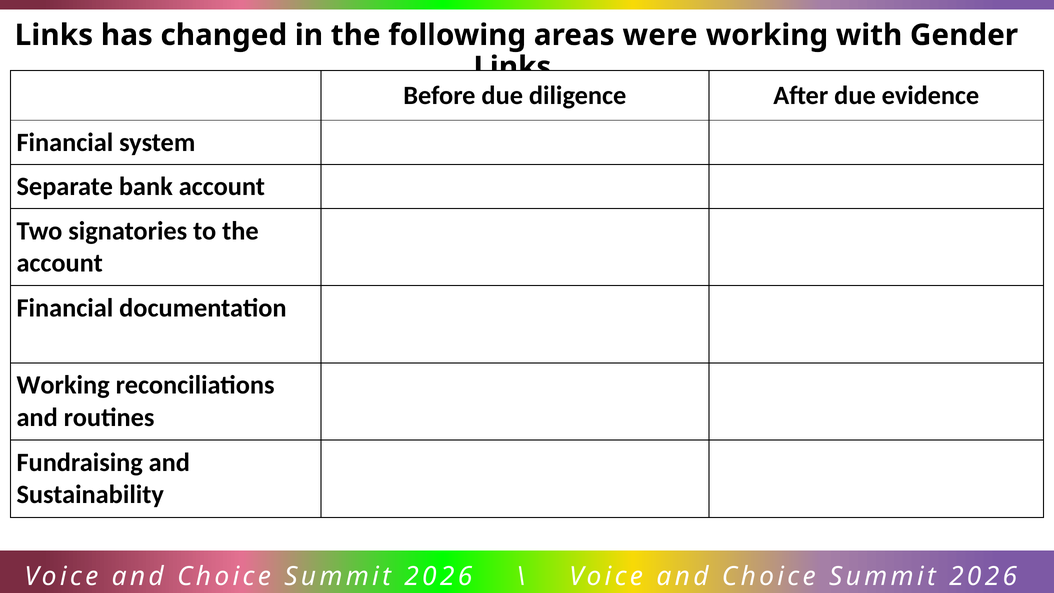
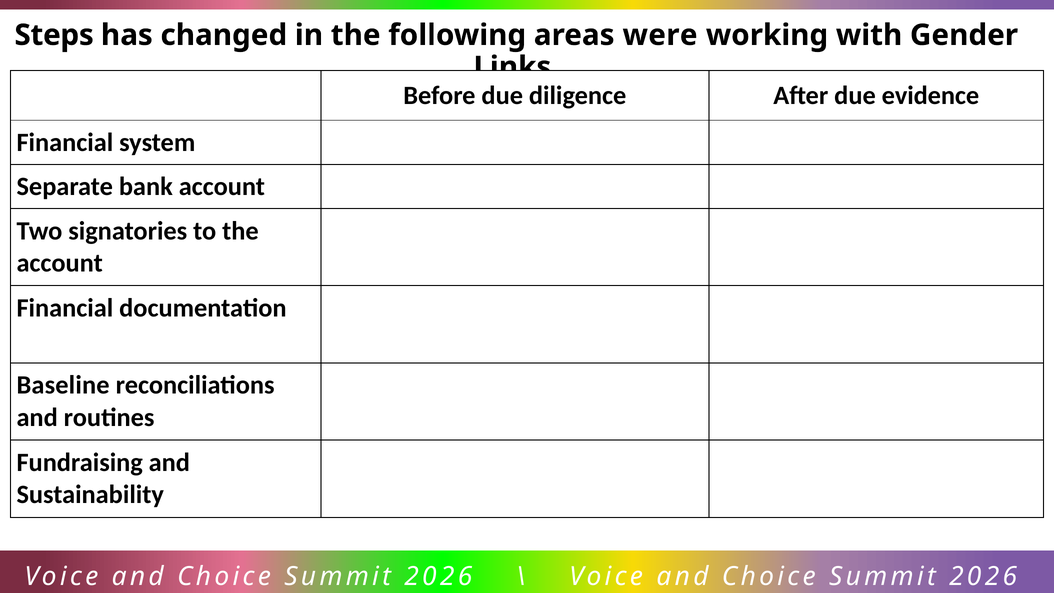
Links at (54, 35): Links -> Steps
Working at (63, 385): Working -> Baseline
